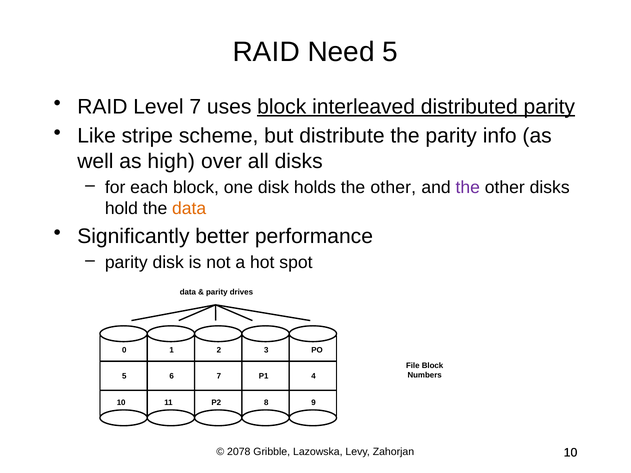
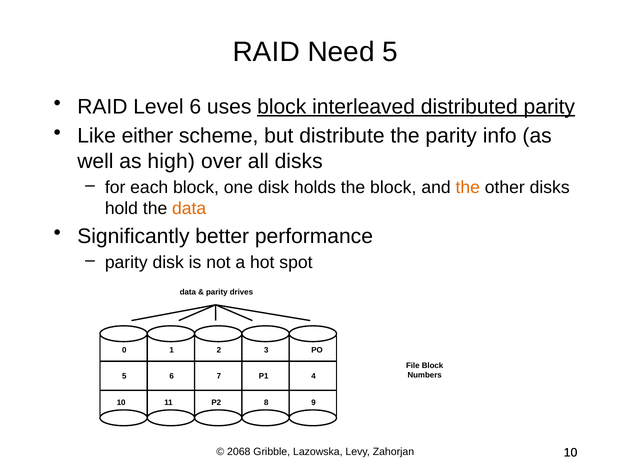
Level 7: 7 -> 6
stripe: stripe -> either
holds the other: other -> block
the at (468, 188) colour: purple -> orange
2078: 2078 -> 2068
